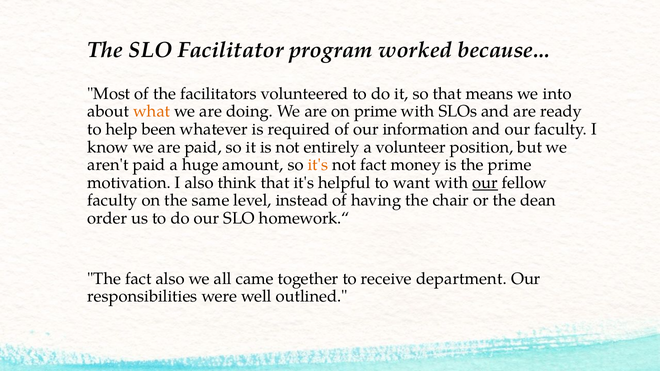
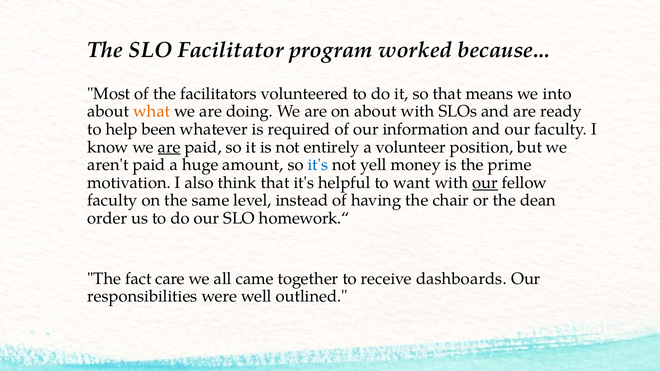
on prime: prime -> about
are at (169, 147) underline: none -> present
it's at (318, 165) colour: orange -> blue
not fact: fact -> yell
fact also: also -> care
department: department -> dashboards
